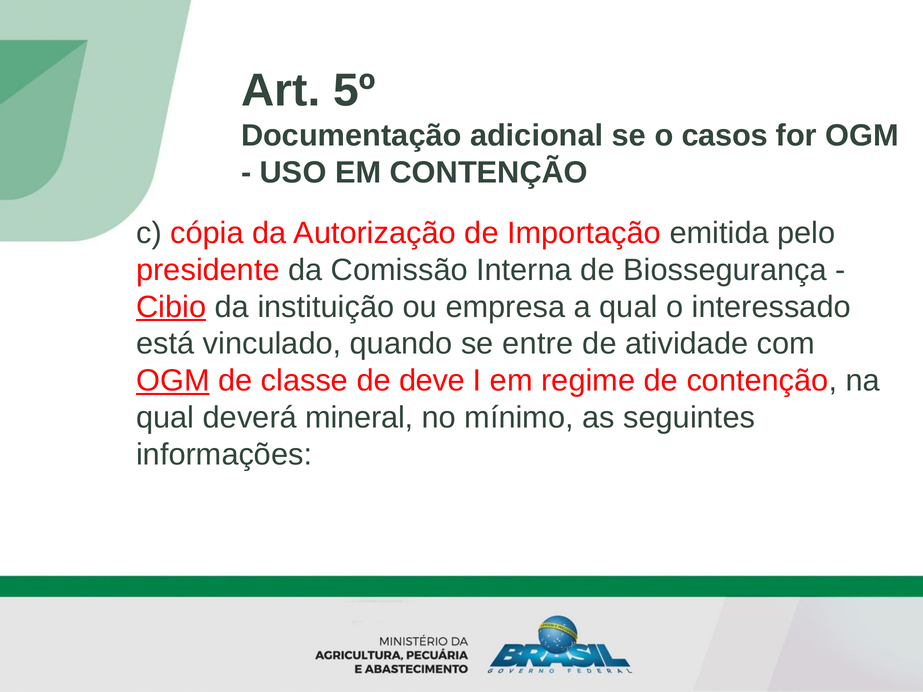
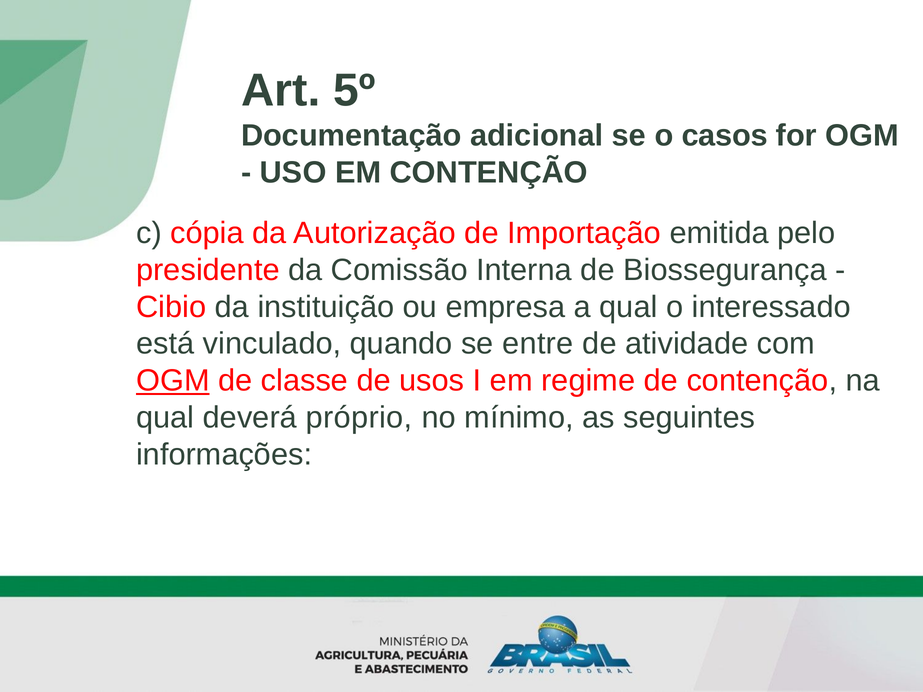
Cibio underline: present -> none
deve: deve -> usos
mineral: mineral -> próprio
